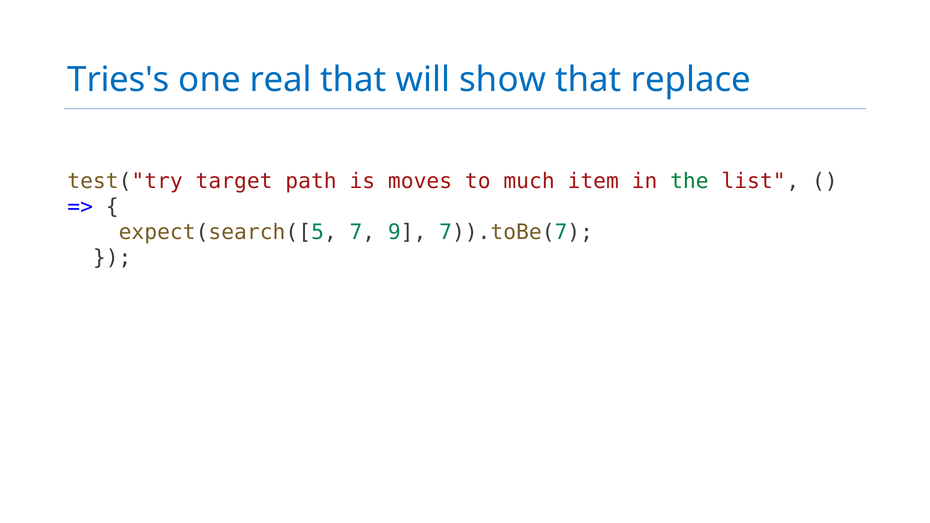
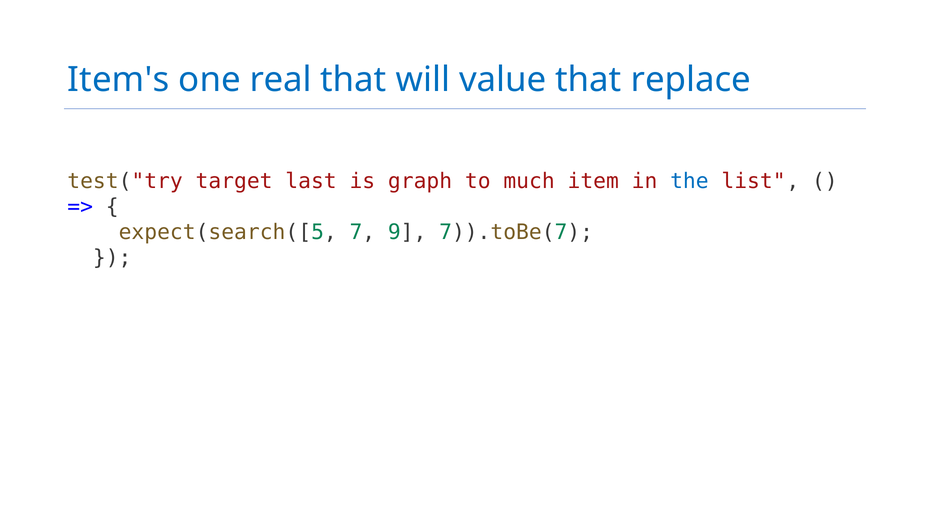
Tries's: Tries's -> Item's
show: show -> value
path: path -> last
moves: moves -> graph
the colour: green -> blue
